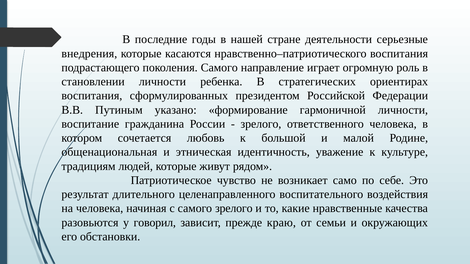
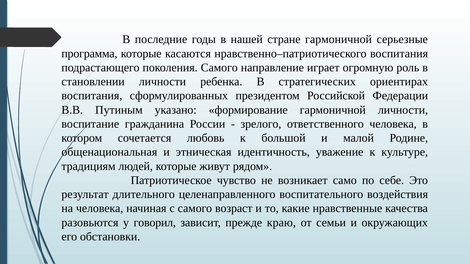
стране деятельности: деятельности -> гармоничной
внедрения: внедрения -> программа
самого зрелого: зрелого -> возраст
